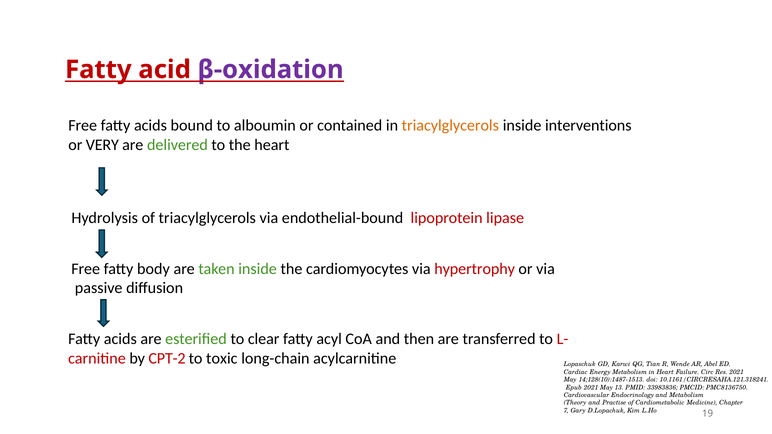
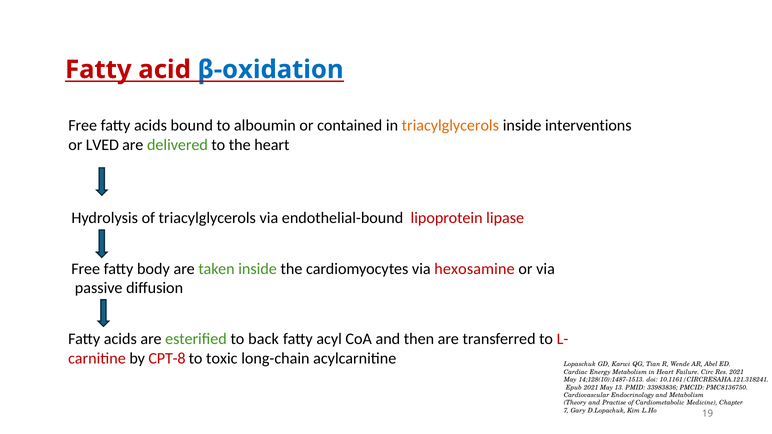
β-oxidation colour: purple -> blue
VERY: VERY -> LVED
hypertrophy: hypertrophy -> hexosamine
clear: clear -> back
CPT-2: CPT-2 -> CPT-8
